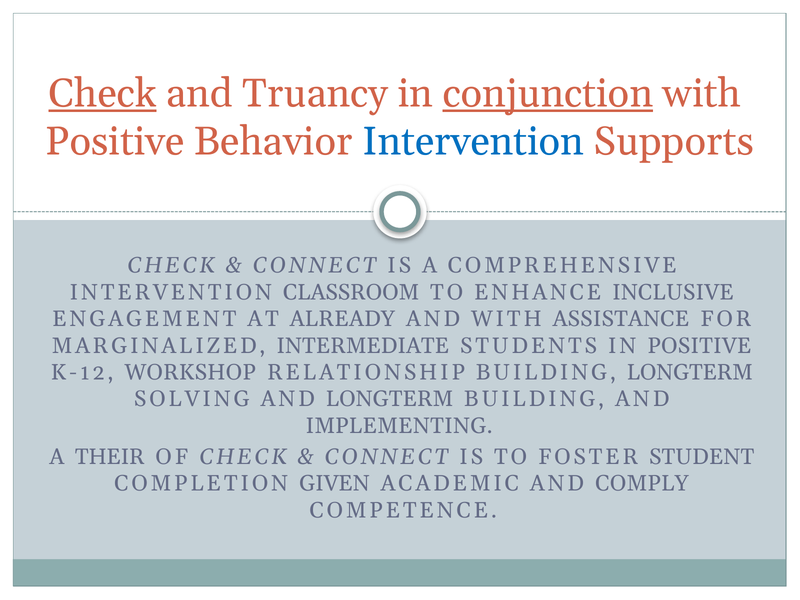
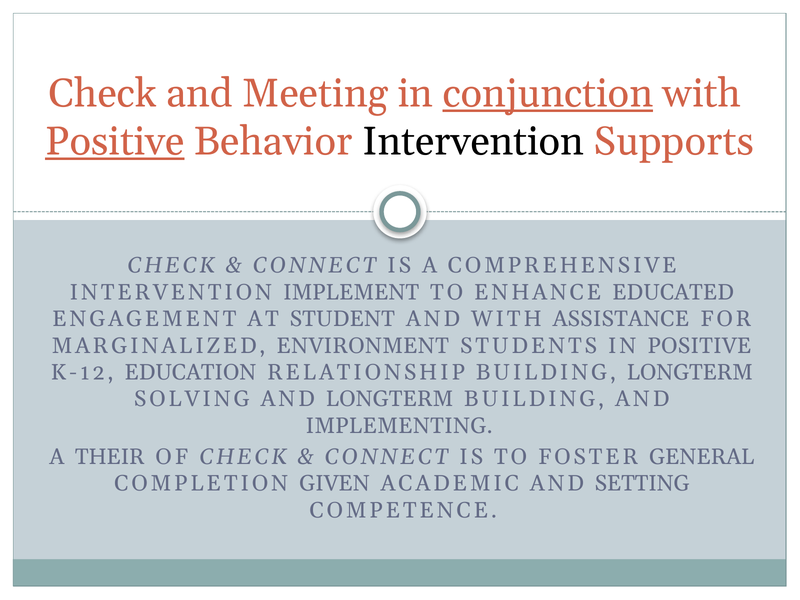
Check at (103, 93) underline: present -> none
Truancy: Truancy -> Meeting
Positive at (115, 141) underline: none -> present
Intervention at (473, 141) colour: blue -> black
CLASSROOM: CLASSROOM -> IMPLEMENT
INCLUSIVE: INCLUSIVE -> EDUCATED
ALREADY: ALREADY -> STUDENT
INTERMEDIATE: INTERMEDIATE -> ENVIRONMENT
WORKSHOP: WORKSHOP -> EDUCATION
STUDENT: STUDENT -> GENERAL
COMPLY: COMPLY -> SETTING
